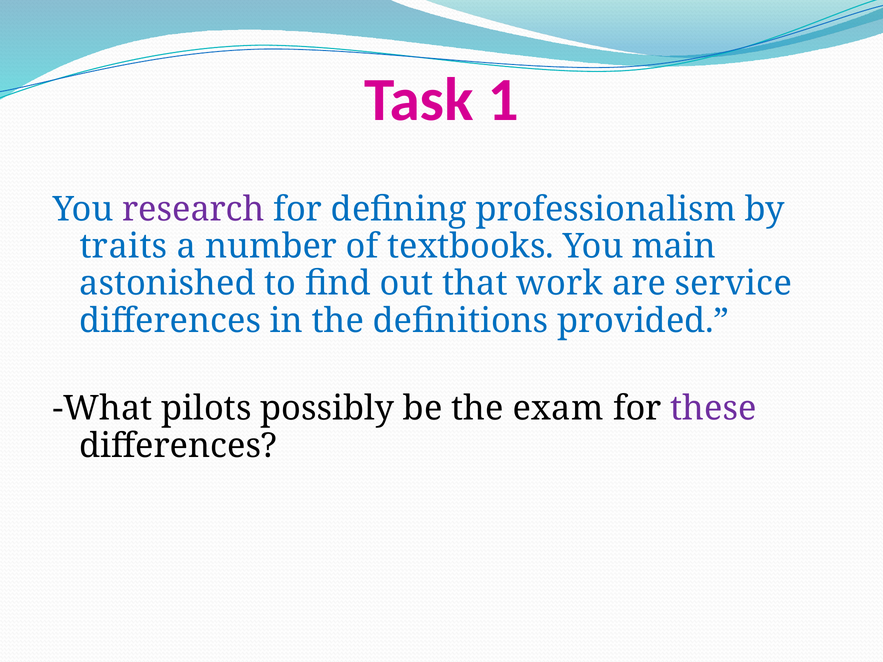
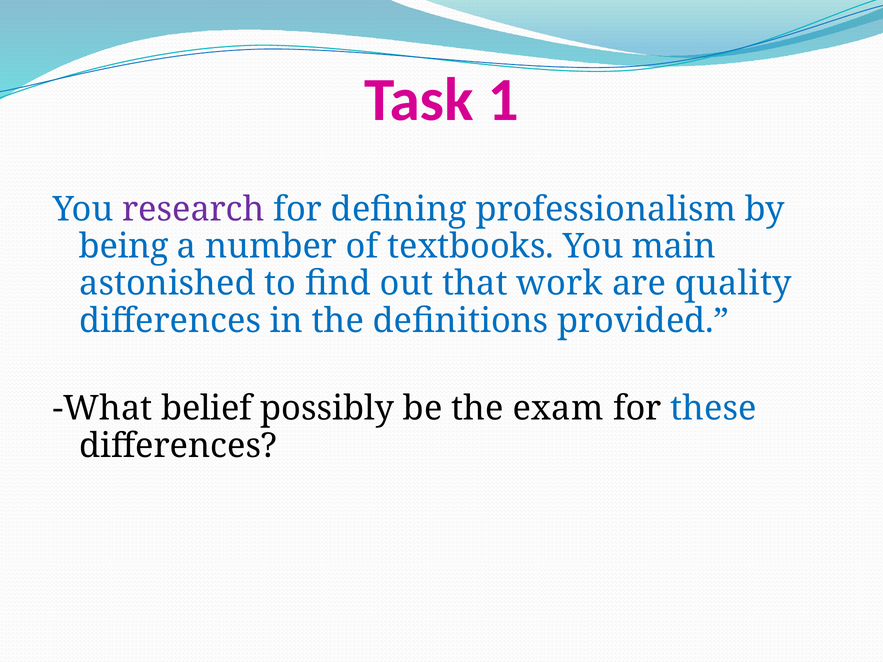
traits: traits -> being
service: service -> quality
pilots: pilots -> belief
these colour: purple -> blue
